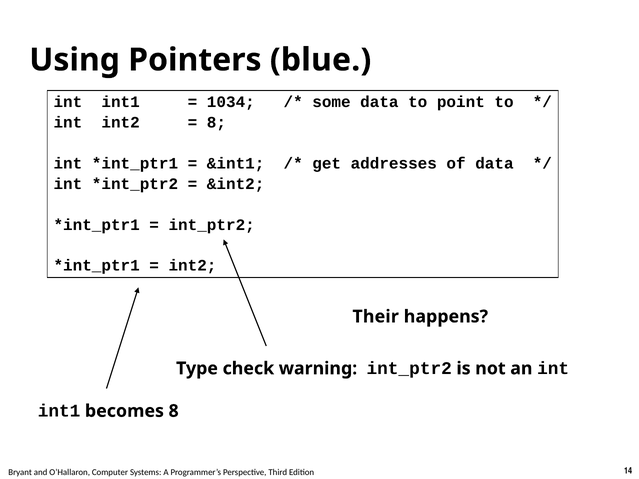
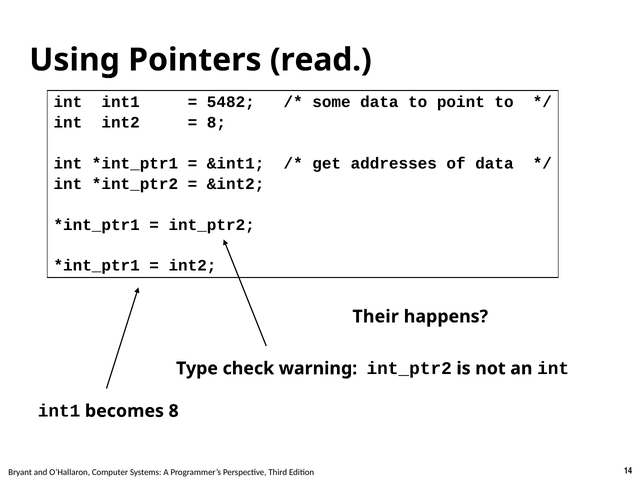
blue: blue -> read
1034: 1034 -> 5482
